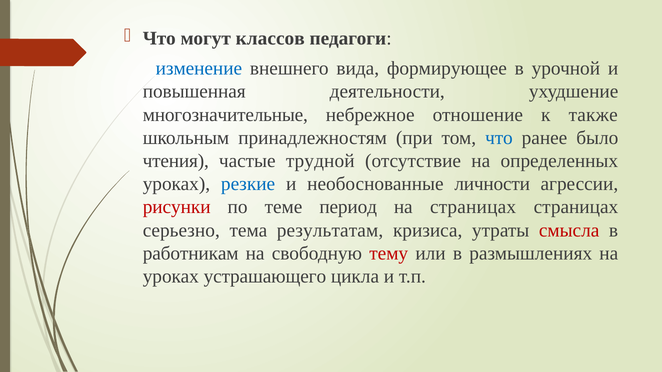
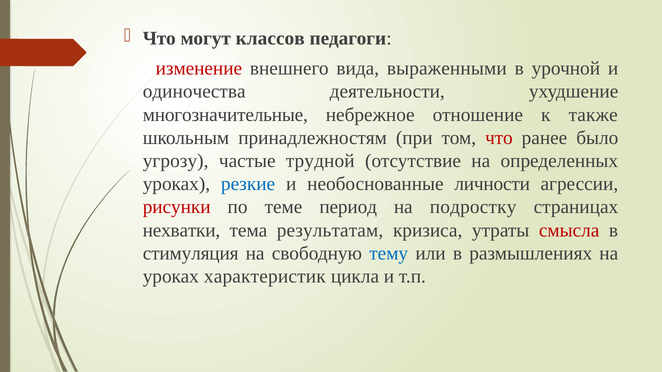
изменение colour: blue -> red
формирующее: формирующее -> выраженными
повышенная: повышенная -> одиночества
что at (499, 138) colour: blue -> red
чтения: чтения -> угрозу
на страницах: страницах -> подростку
серьезно: серьезно -> нехватки
работникам: работникам -> стимуляция
тему colour: red -> blue
устрашающего: устрашающего -> характеристик
